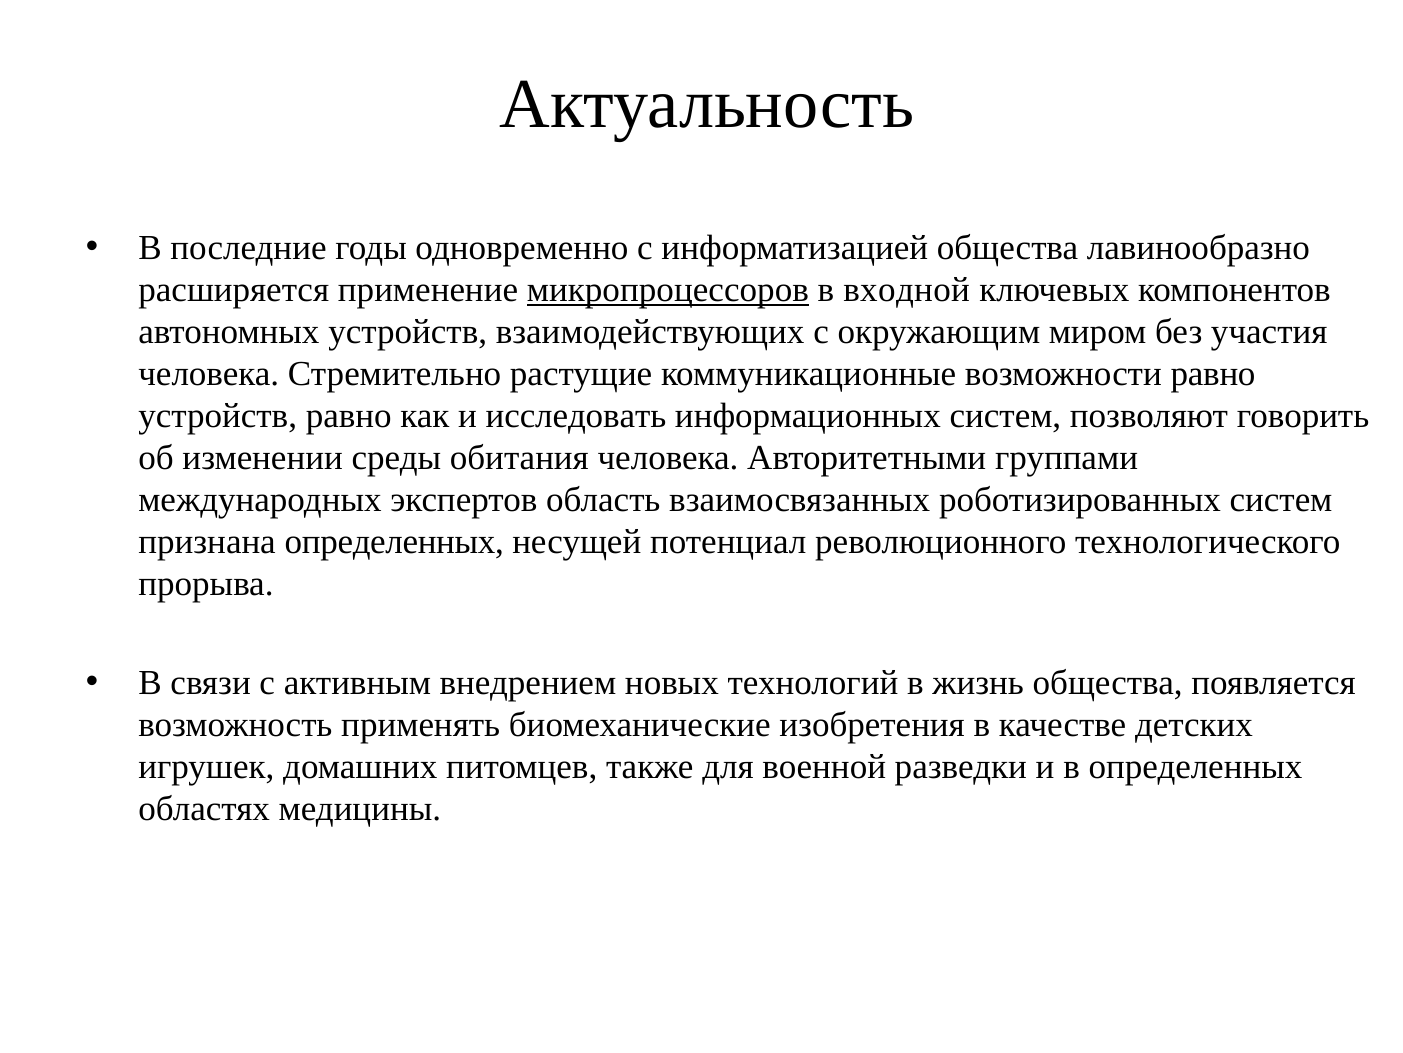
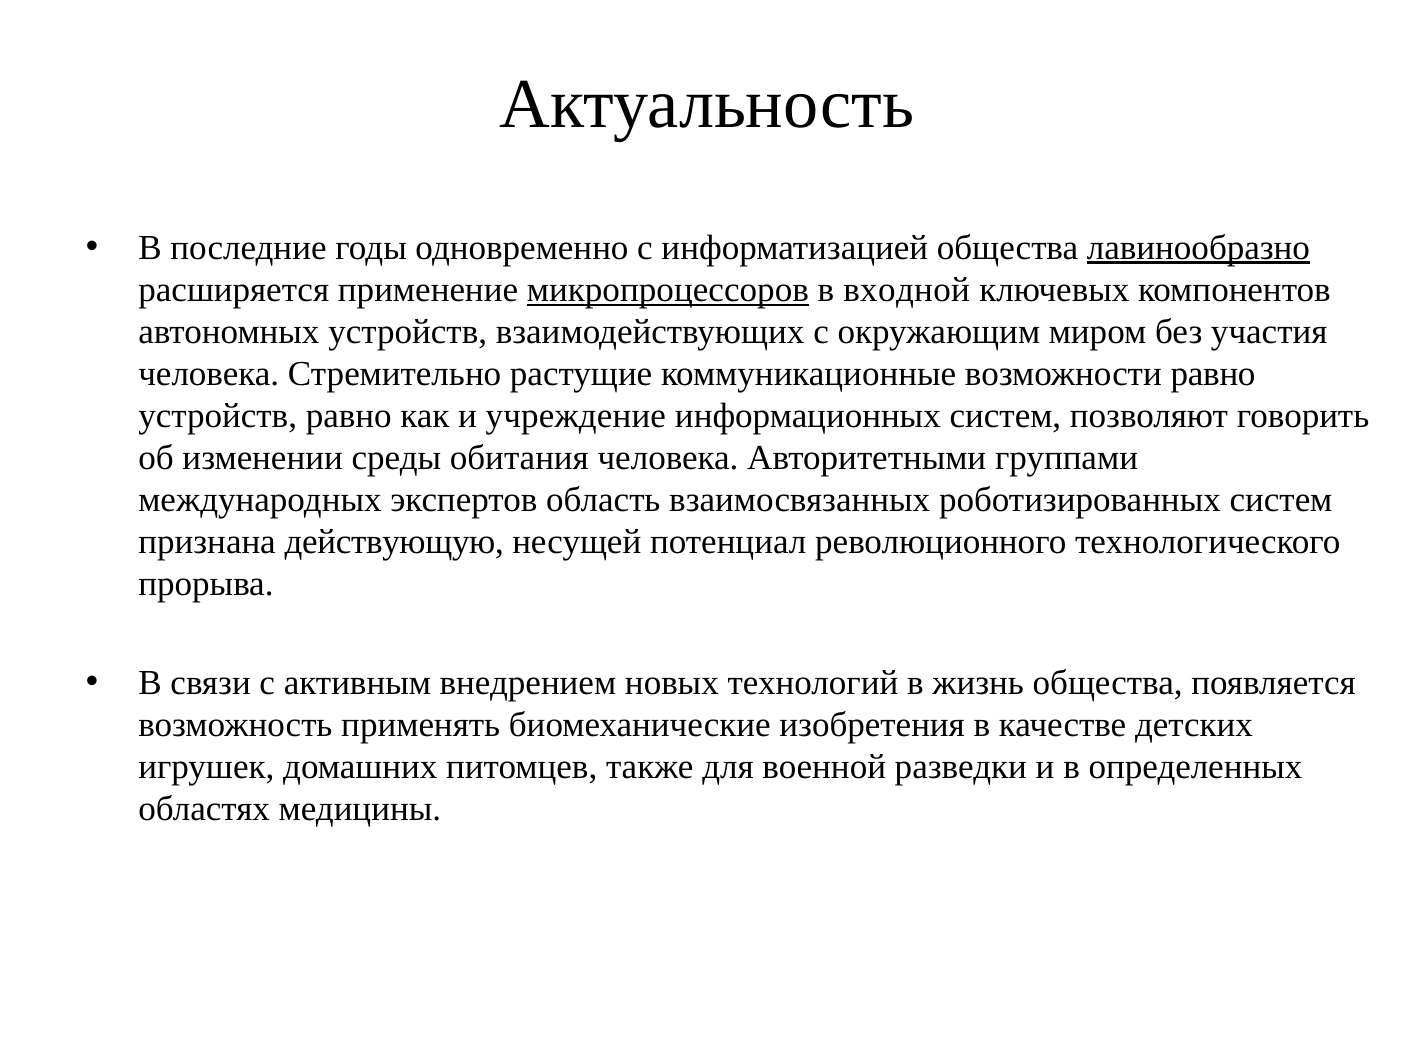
лавинообразно underline: none -> present
исследовать: исследовать -> учреждение
признана определенных: определенных -> действующую
